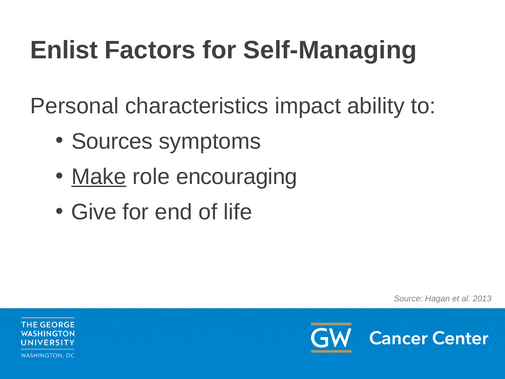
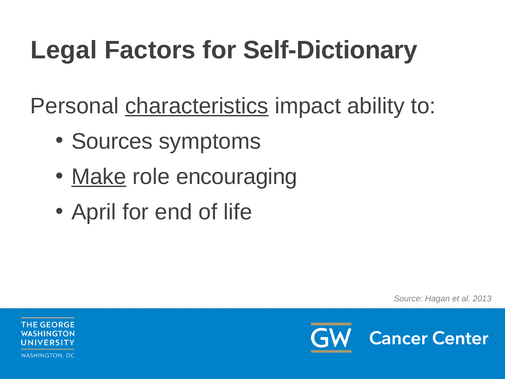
Enlist: Enlist -> Legal
Self-Managing: Self-Managing -> Self-Dictionary
characteristics underline: none -> present
Give: Give -> April
